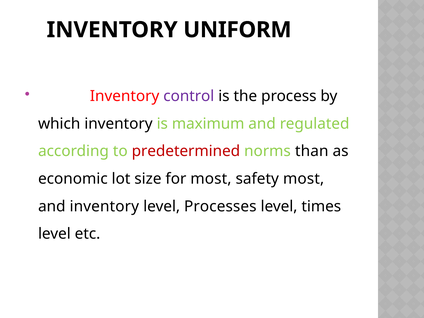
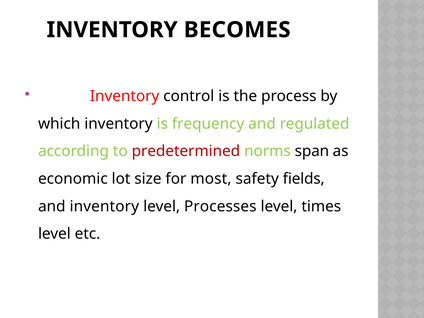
UNIFORM: UNIFORM -> BECOMES
control colour: purple -> black
maximum: maximum -> frequency
than: than -> span
safety most: most -> fields
